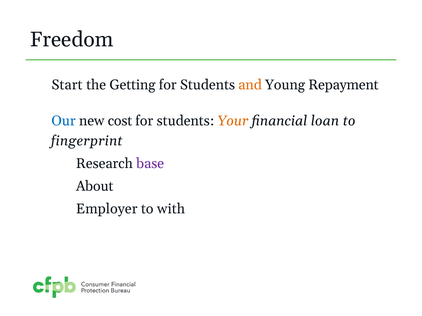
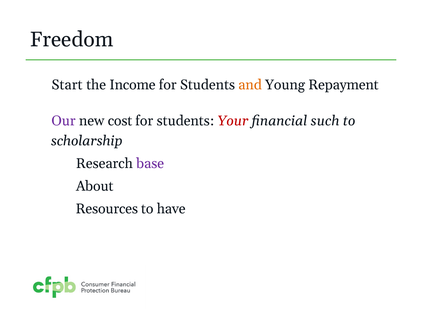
Getting: Getting -> Income
Our colour: blue -> purple
Your colour: orange -> red
loan: loan -> such
fingerprint: fingerprint -> scholarship
Employer: Employer -> Resources
with: with -> have
